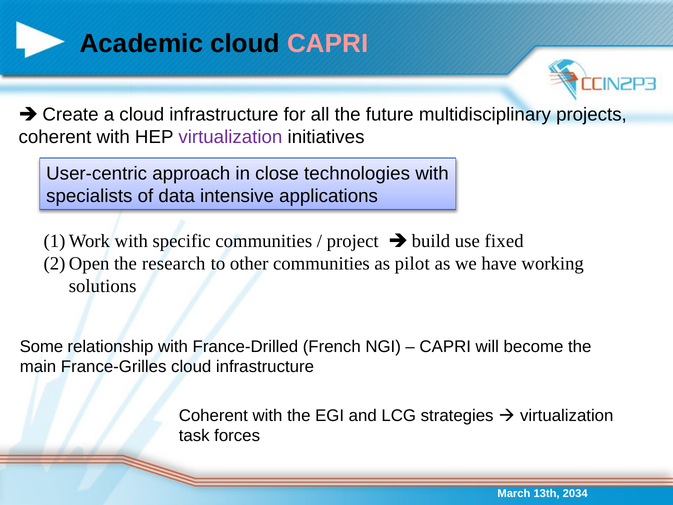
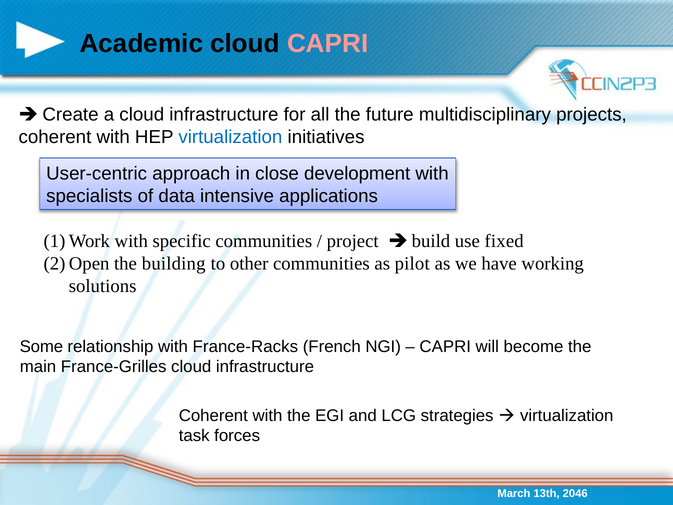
virtualization at (230, 137) colour: purple -> blue
technologies: technologies -> development
research: research -> building
France-Drilled: France-Drilled -> France-Racks
2034: 2034 -> 2046
